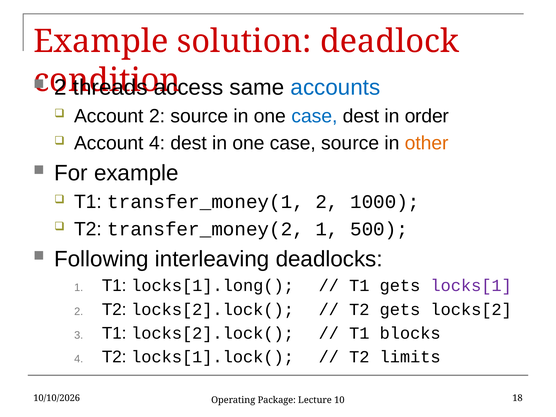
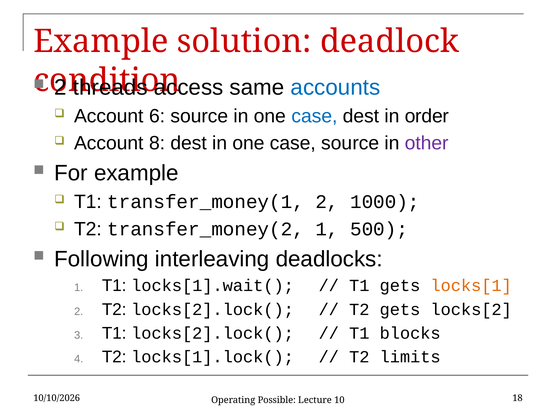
Account 2: 2 -> 6
Account 4: 4 -> 8
other colour: orange -> purple
locks[1].long(: locks[1].long( -> locks[1].wait(
locks[1 colour: purple -> orange
Package: Package -> Possible
